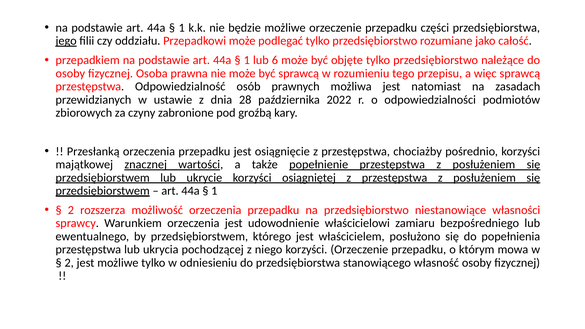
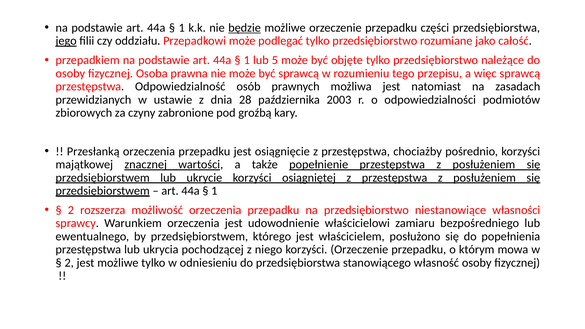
będzie underline: none -> present
6: 6 -> 5
2022: 2022 -> 2003
